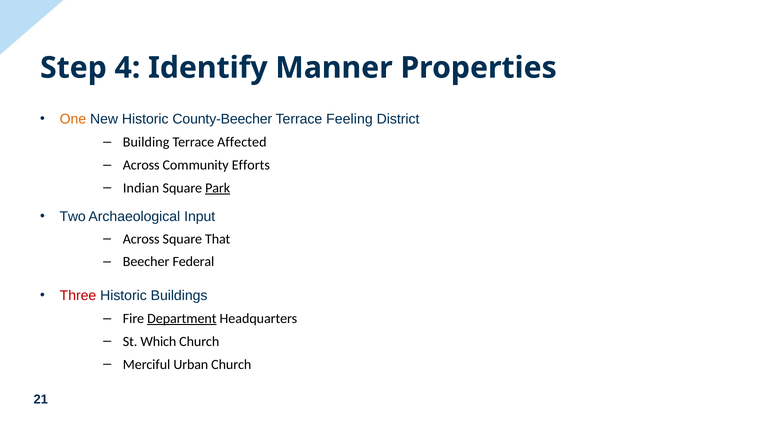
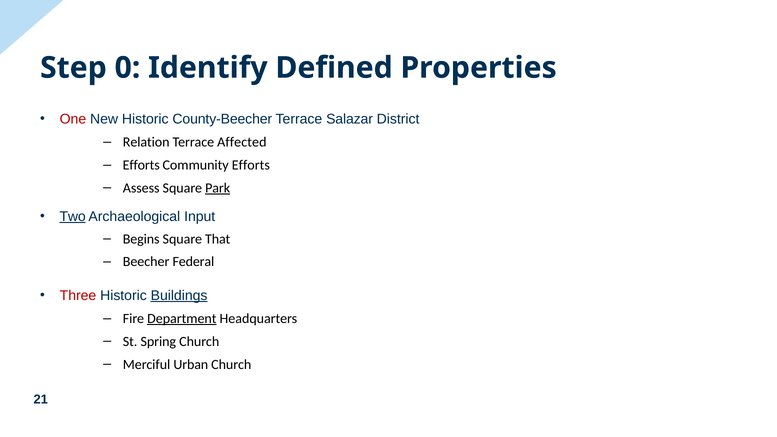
4: 4 -> 0
Manner: Manner -> Defined
One colour: orange -> red
Feeling: Feeling -> Salazar
Building: Building -> Relation
Across at (141, 165): Across -> Efforts
Indian: Indian -> Assess
Two underline: none -> present
Across at (141, 239): Across -> Begins
Buildings underline: none -> present
Which: Which -> Spring
